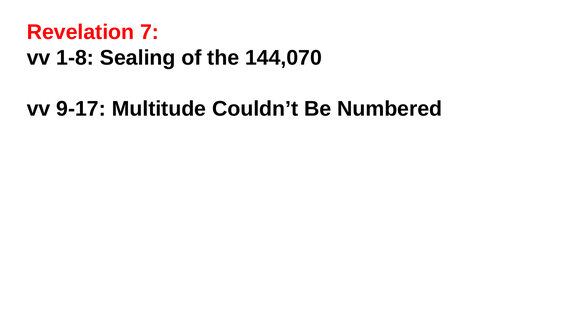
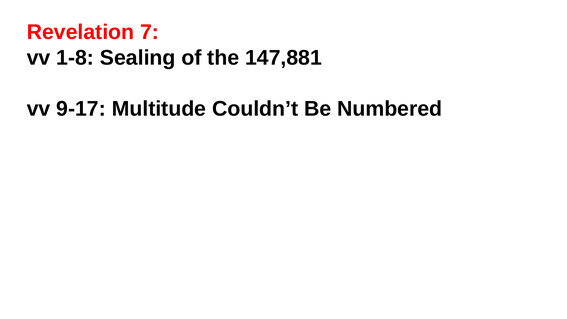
144,070: 144,070 -> 147,881
